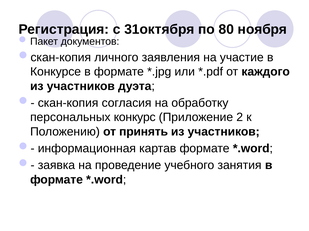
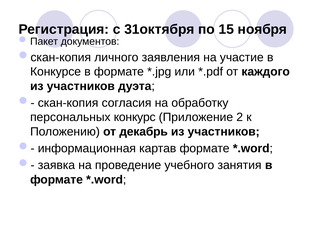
80: 80 -> 15
принять: принять -> декабрь
